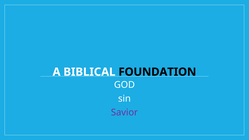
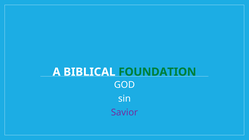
FOUNDATION colour: black -> green
